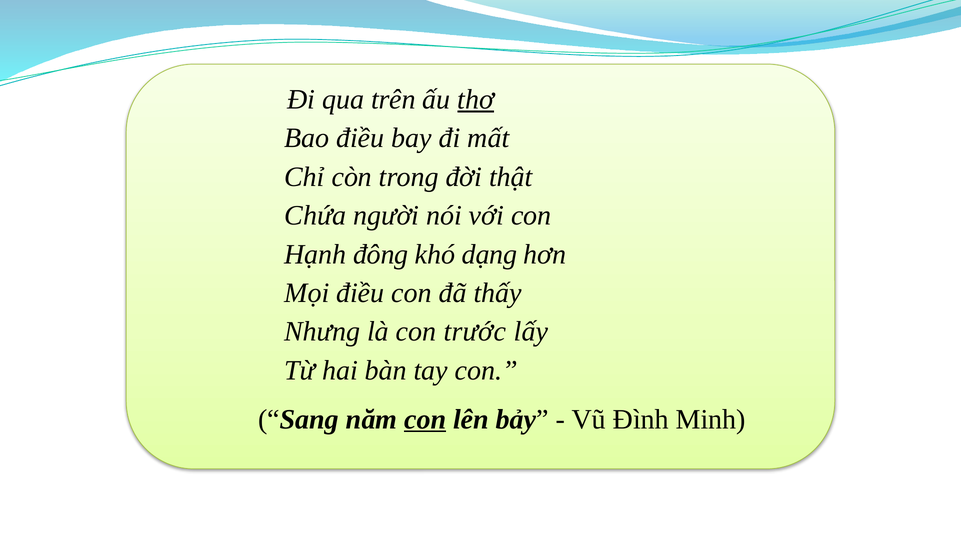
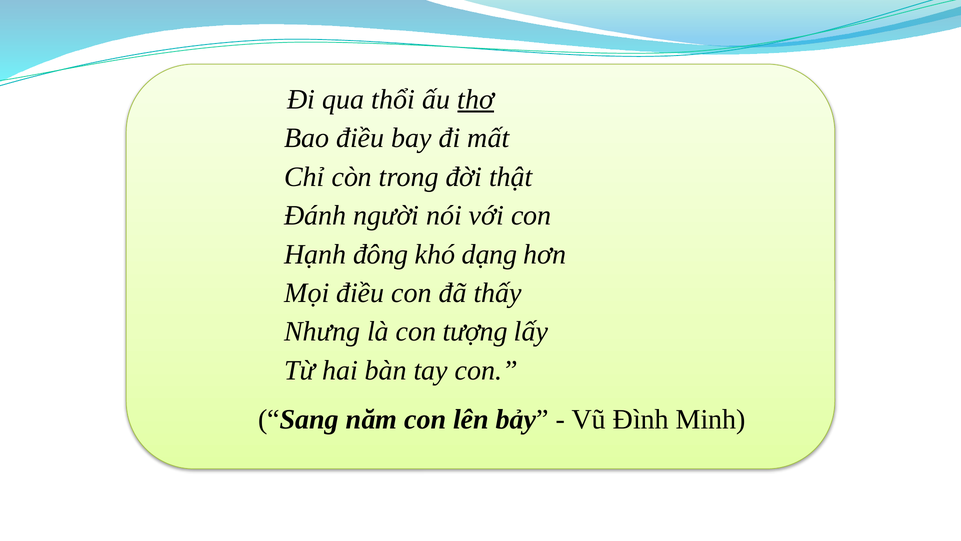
trên: trên -> thổi
Chứa: Chứa -> Đánh
trước: trước -> tượng
con at (425, 419) underline: present -> none
